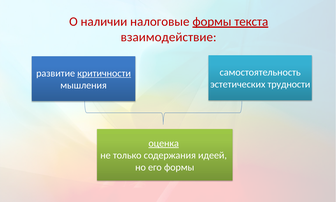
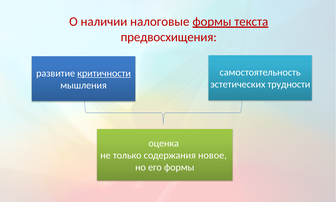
взаимодействие: взаимодействие -> предвосхищения
оценка underline: present -> none
идеей: идеей -> новое
